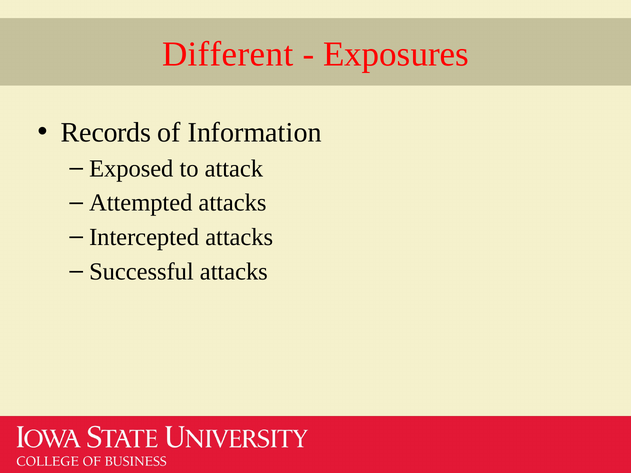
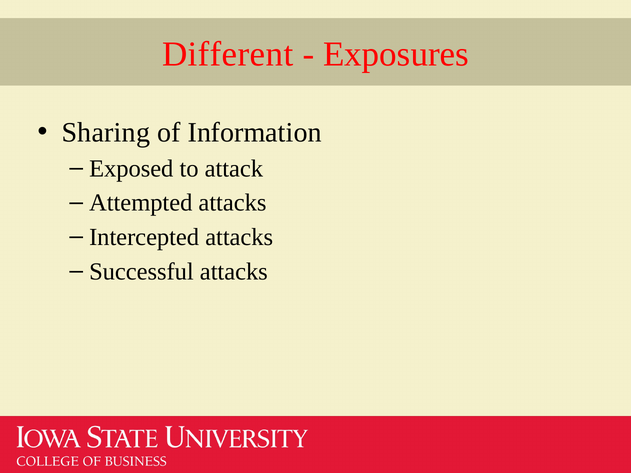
Records: Records -> Sharing
